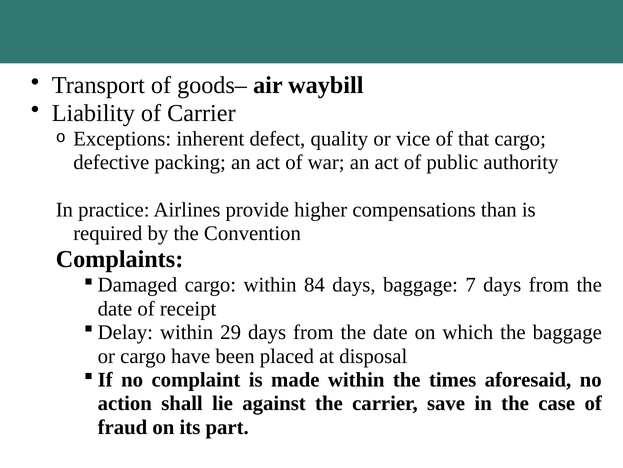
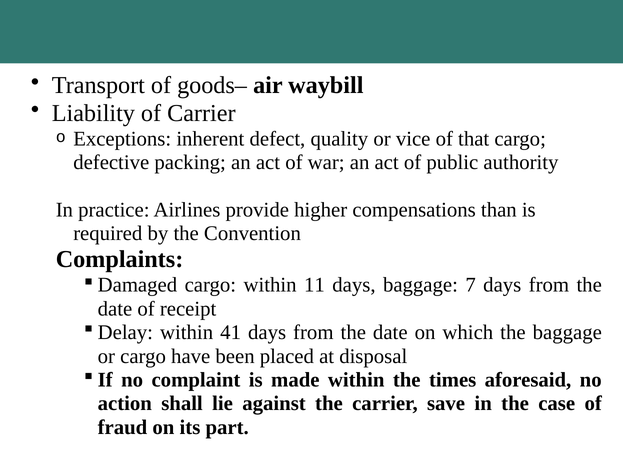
84: 84 -> 11
29: 29 -> 41
